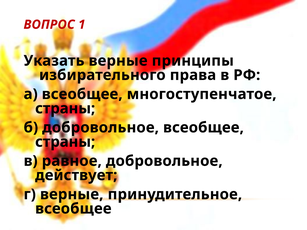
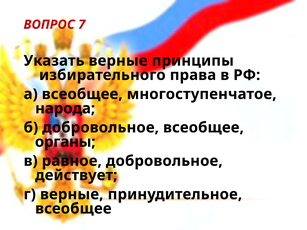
1: 1 -> 7
страны at (65, 109): страны -> народа
страны at (65, 142): страны -> органы
